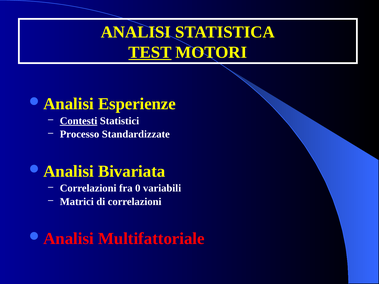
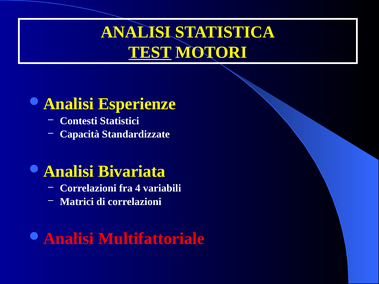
Contesti underline: present -> none
Processo: Processo -> Capacità
0: 0 -> 4
